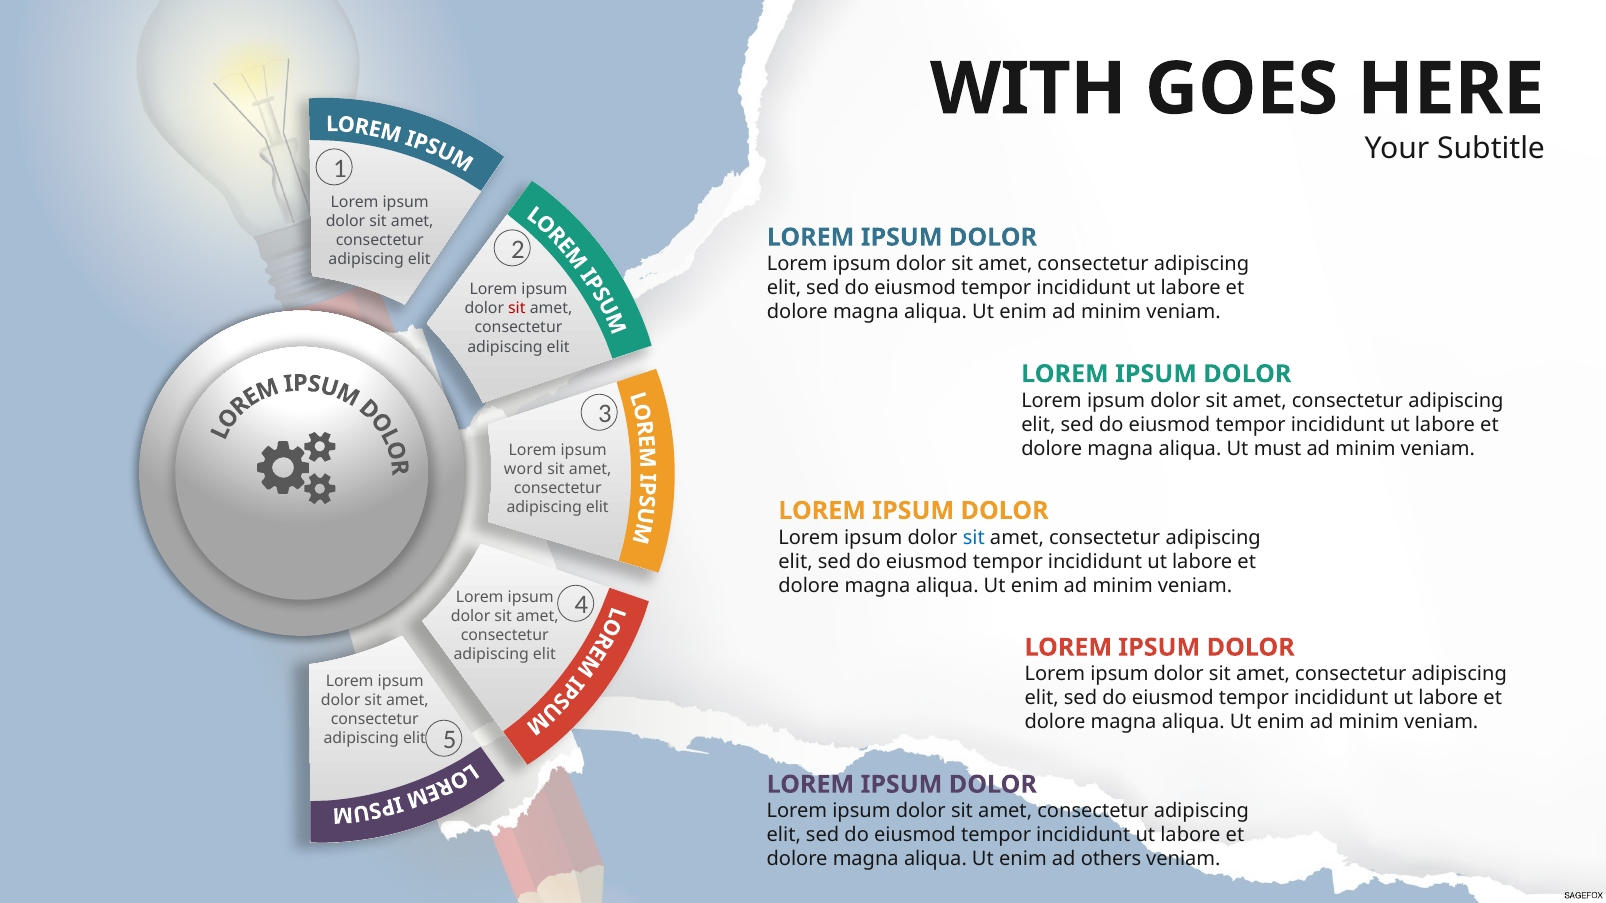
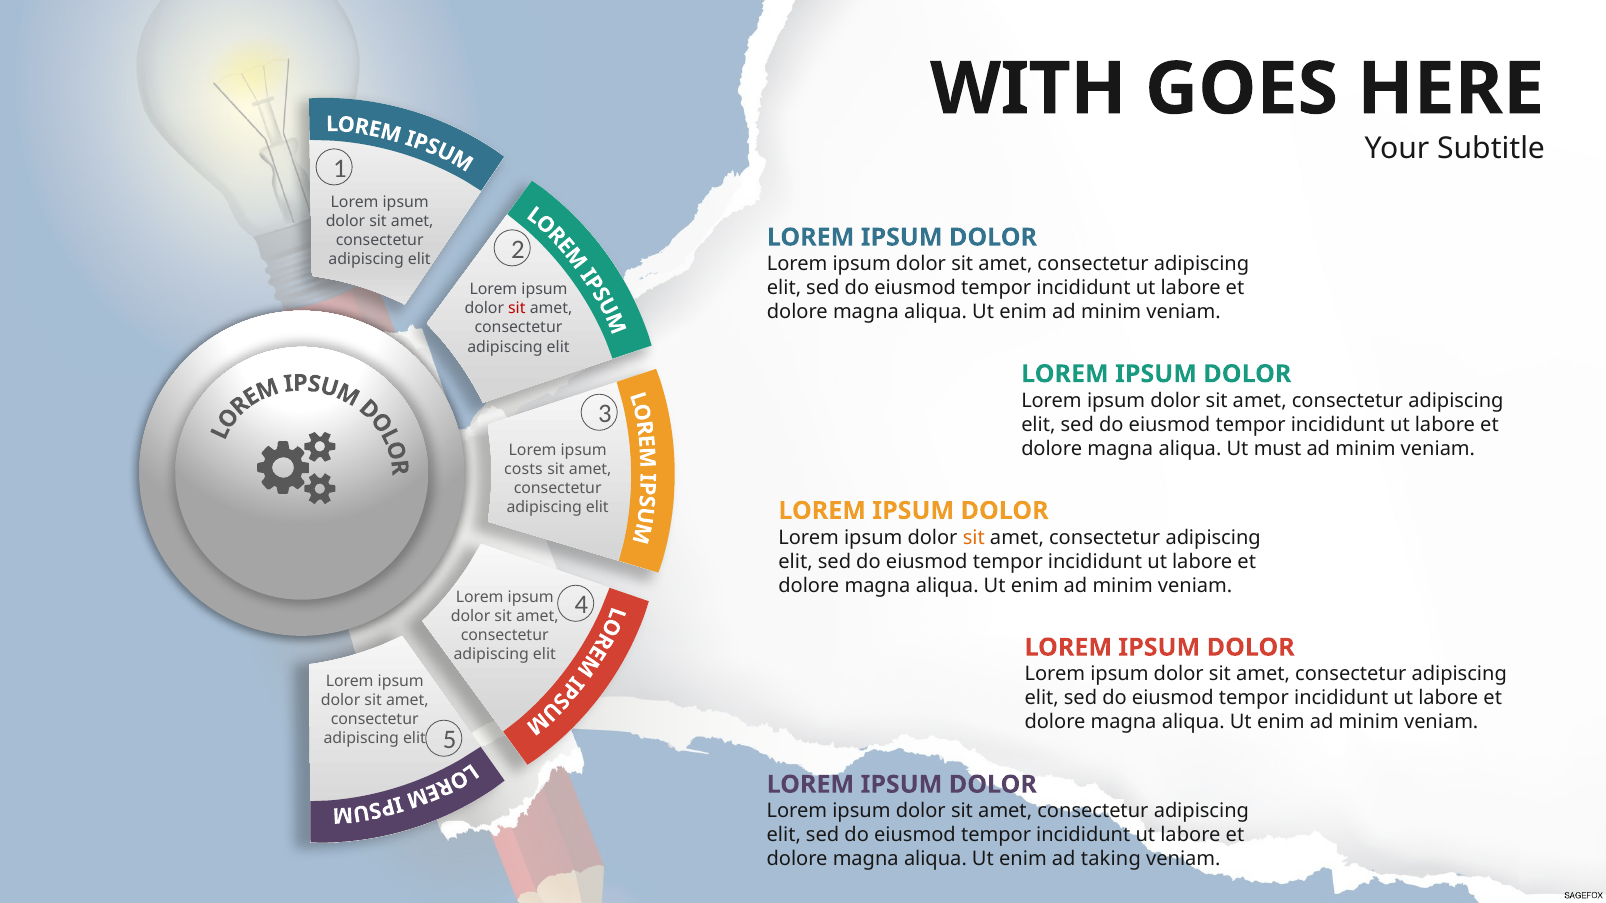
word: word -> costs
sit at (974, 538) colour: blue -> orange
others: others -> taking
